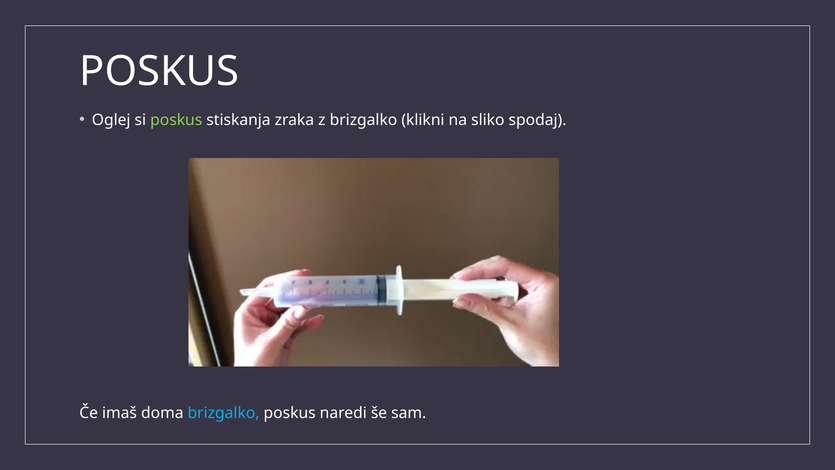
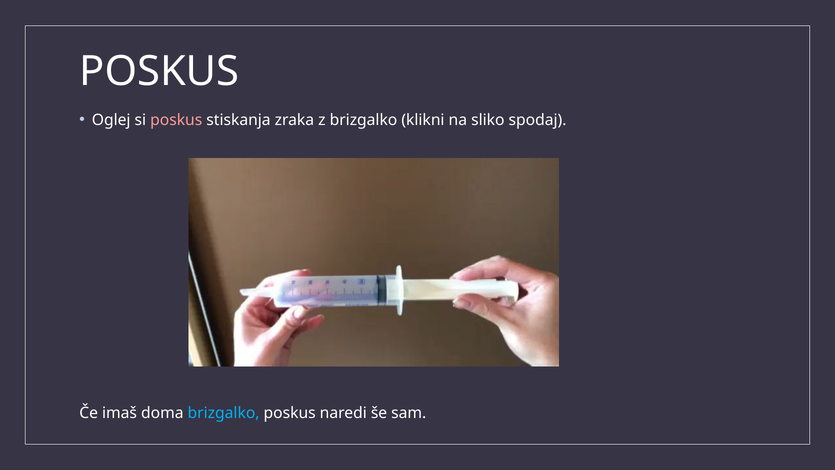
poskus at (176, 120) colour: light green -> pink
